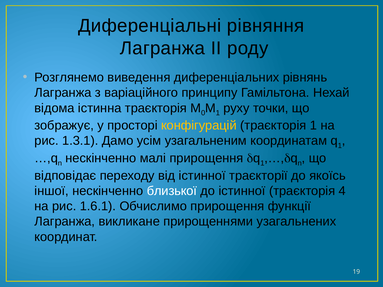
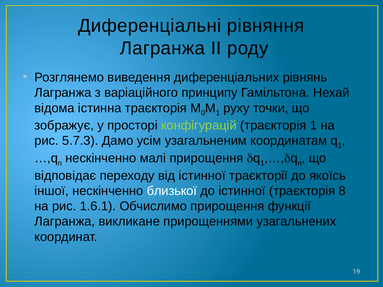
конфігурацій colour: yellow -> light green
1.3.1: 1.3.1 -> 5.7.3
4: 4 -> 8
